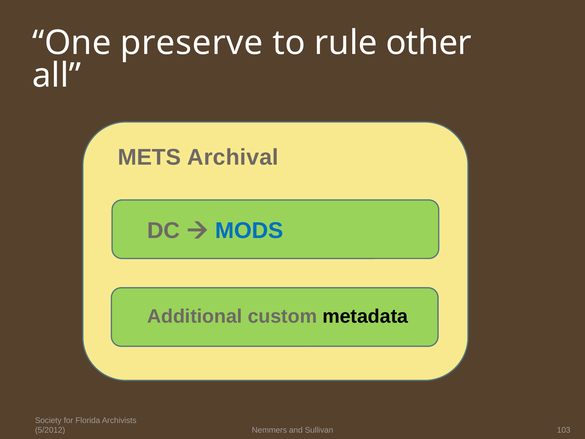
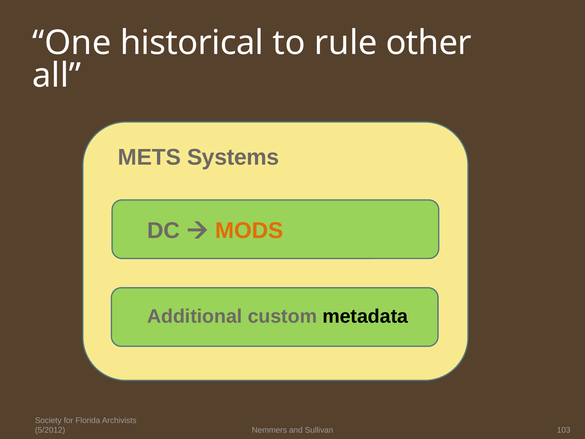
preserve: preserve -> historical
Archival: Archival -> Systems
MODS colour: blue -> orange
